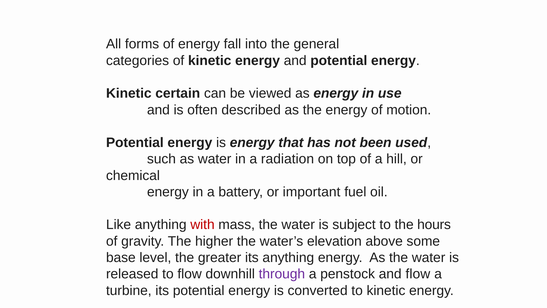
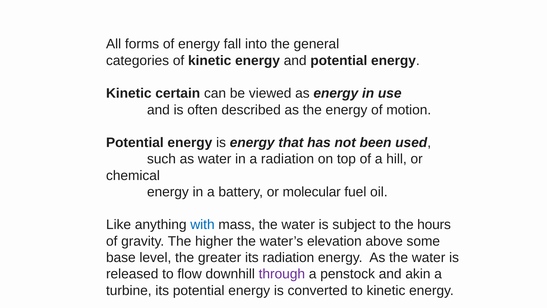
important: important -> molecular
with colour: red -> blue
its anything: anything -> radiation
and flow: flow -> akin
